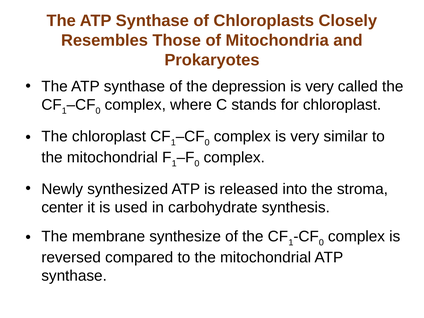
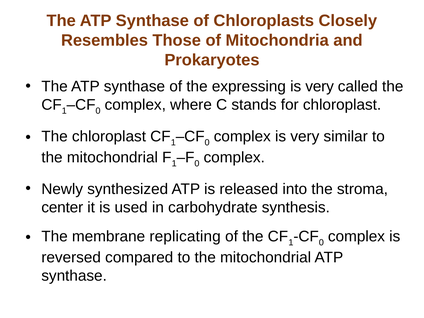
depression: depression -> expressing
synthesize: synthesize -> replicating
